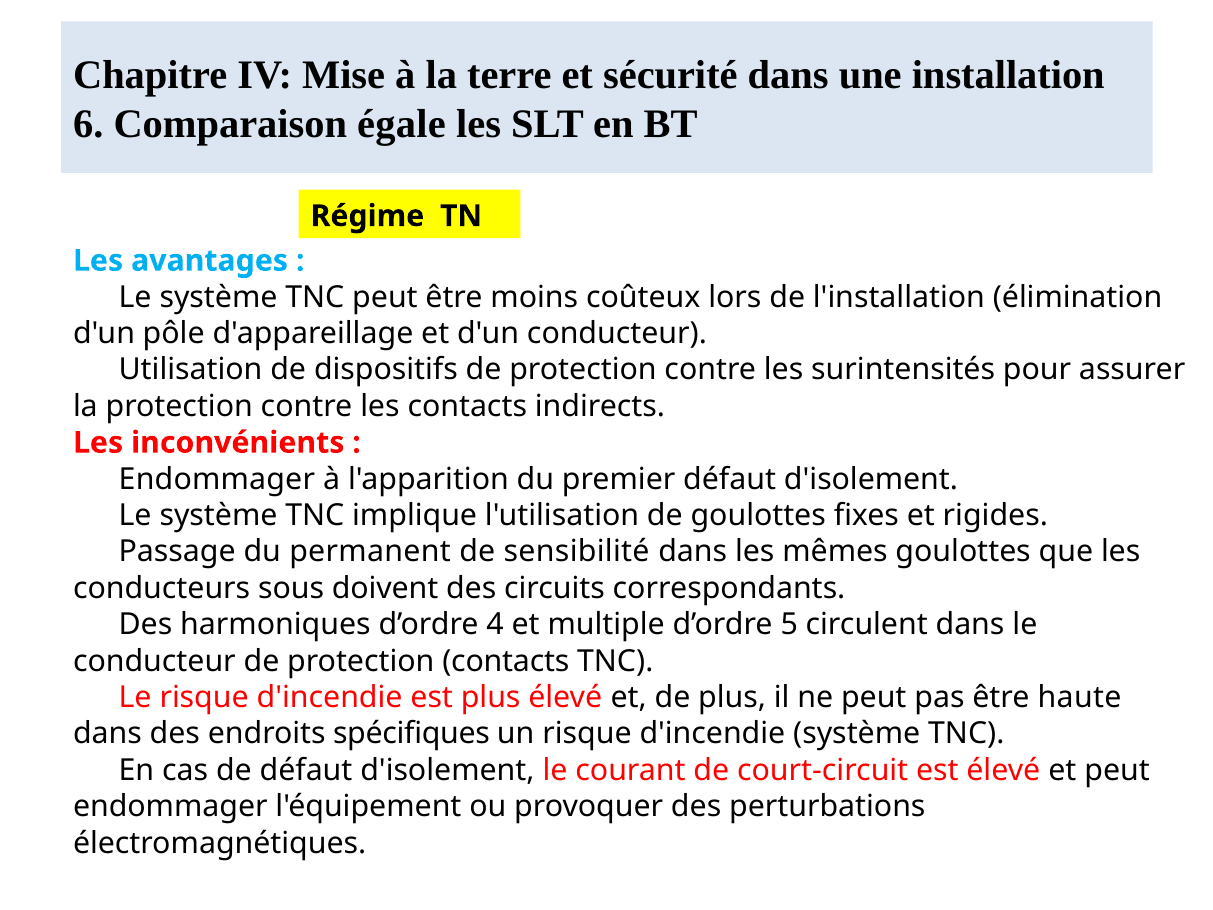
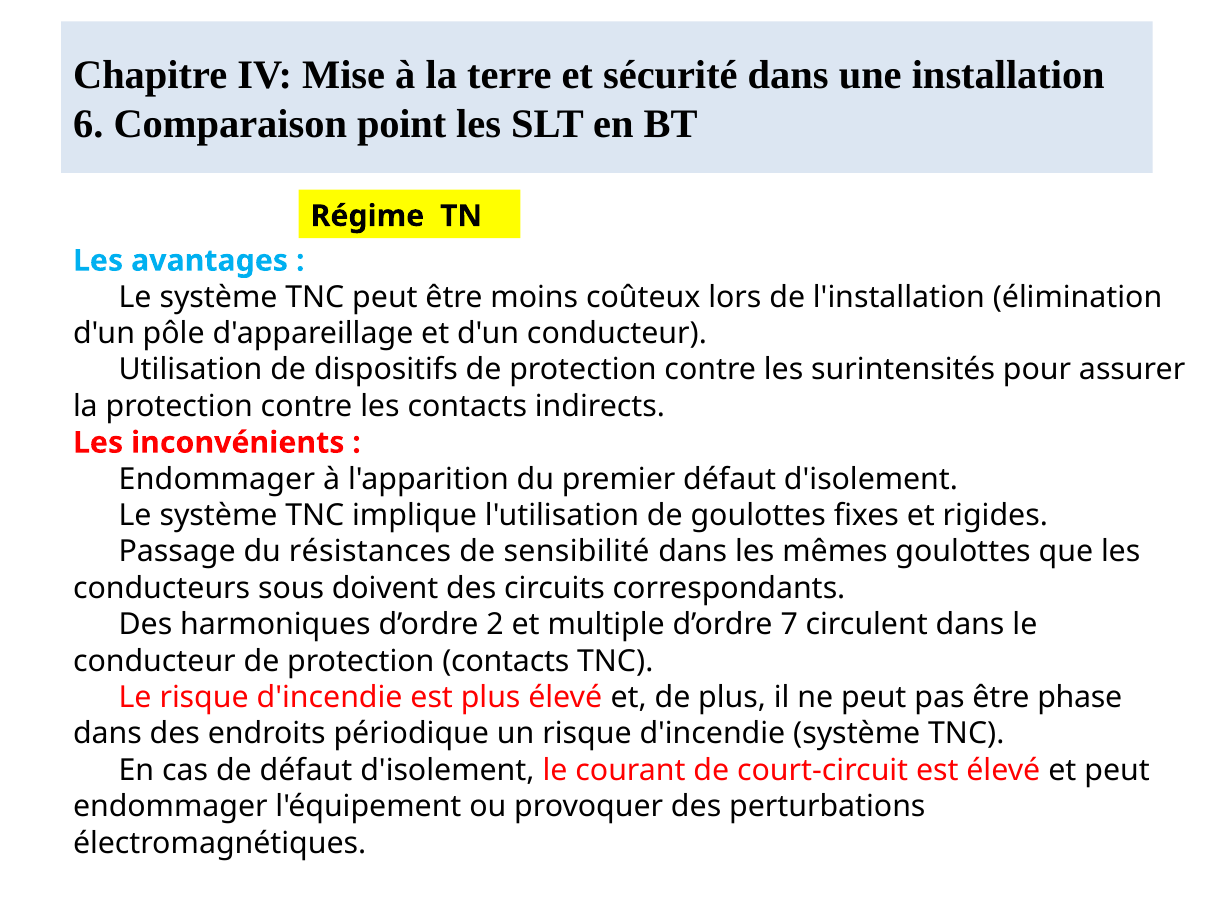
égale: égale -> point
permanent: permanent -> résistances
4: 4 -> 2
5: 5 -> 7
haute: haute -> phase
spécifiques: spécifiques -> périodique
